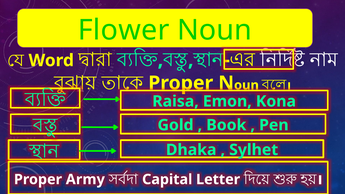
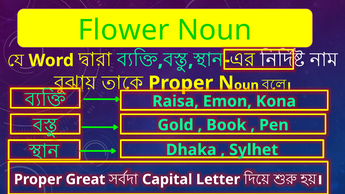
Army: Army -> Great
